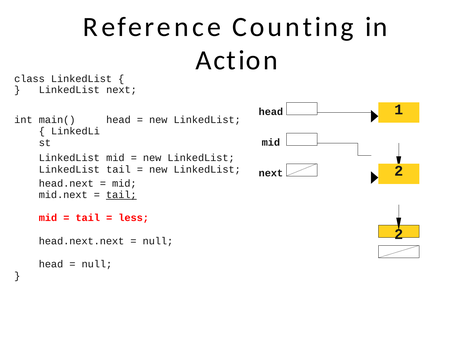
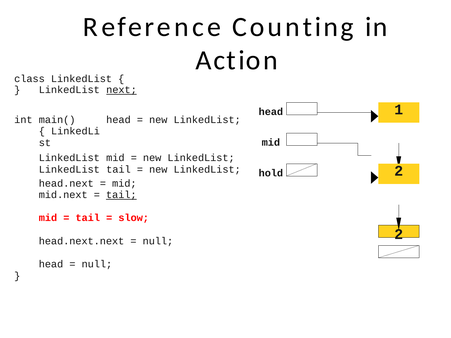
next at (122, 90) underline: none -> present
next at (271, 173): next -> hold
less: less -> slow
